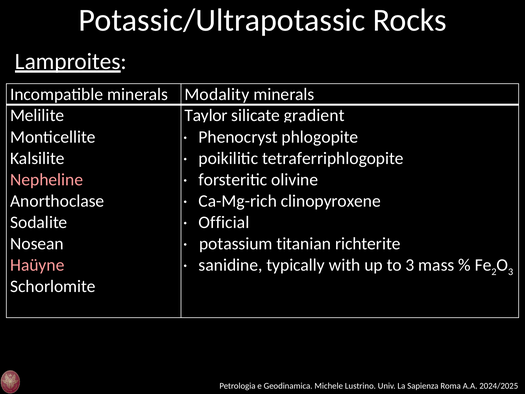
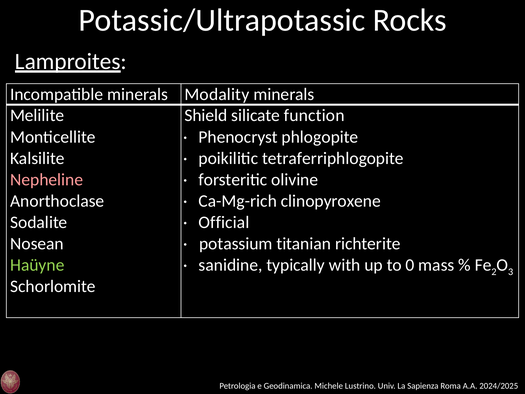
Taylor: Taylor -> Shield
gradient: gradient -> function
Haüyne colour: pink -> light green
to 3: 3 -> 0
